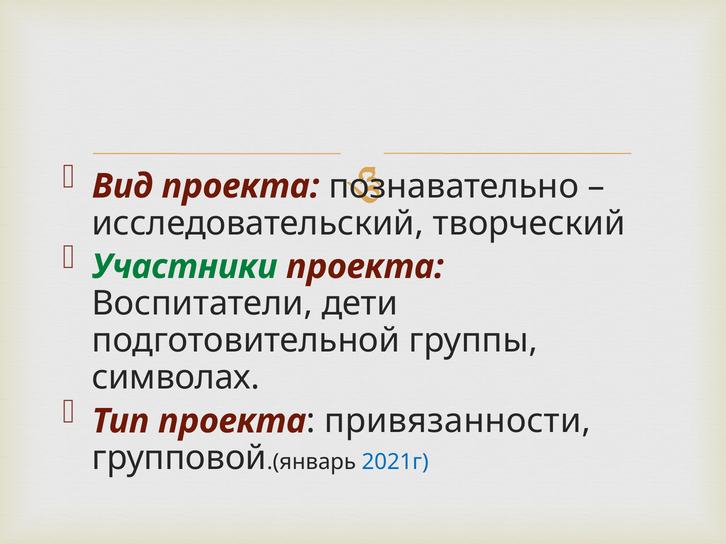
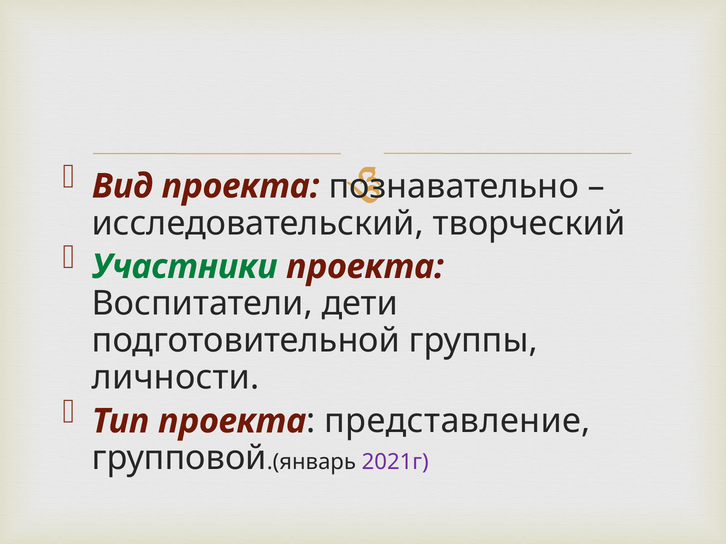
символах: символах -> личности
привязанности: привязанности -> представление
2021г colour: blue -> purple
